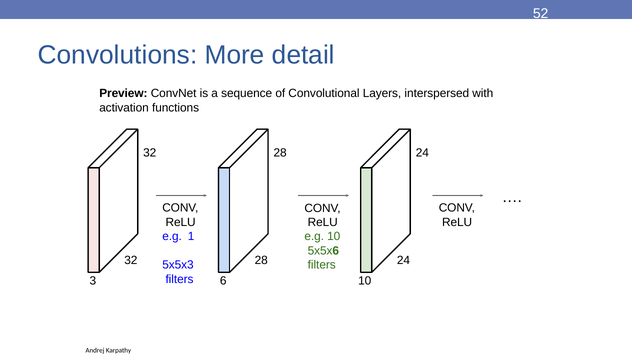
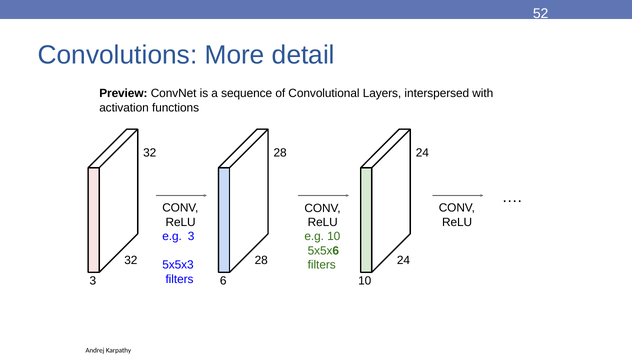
e.g 1: 1 -> 3
